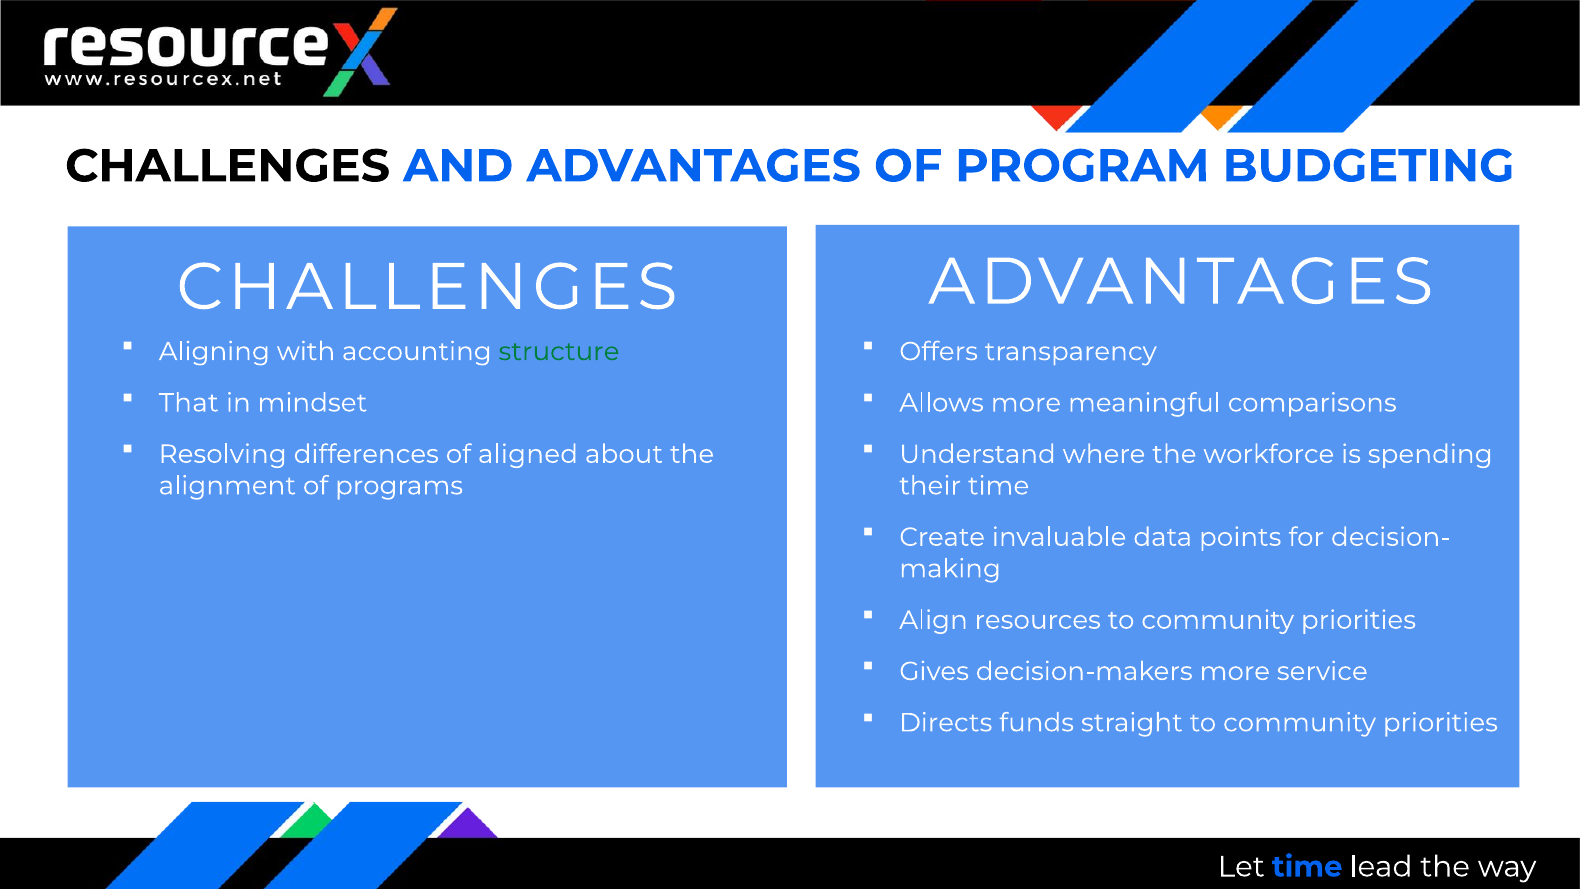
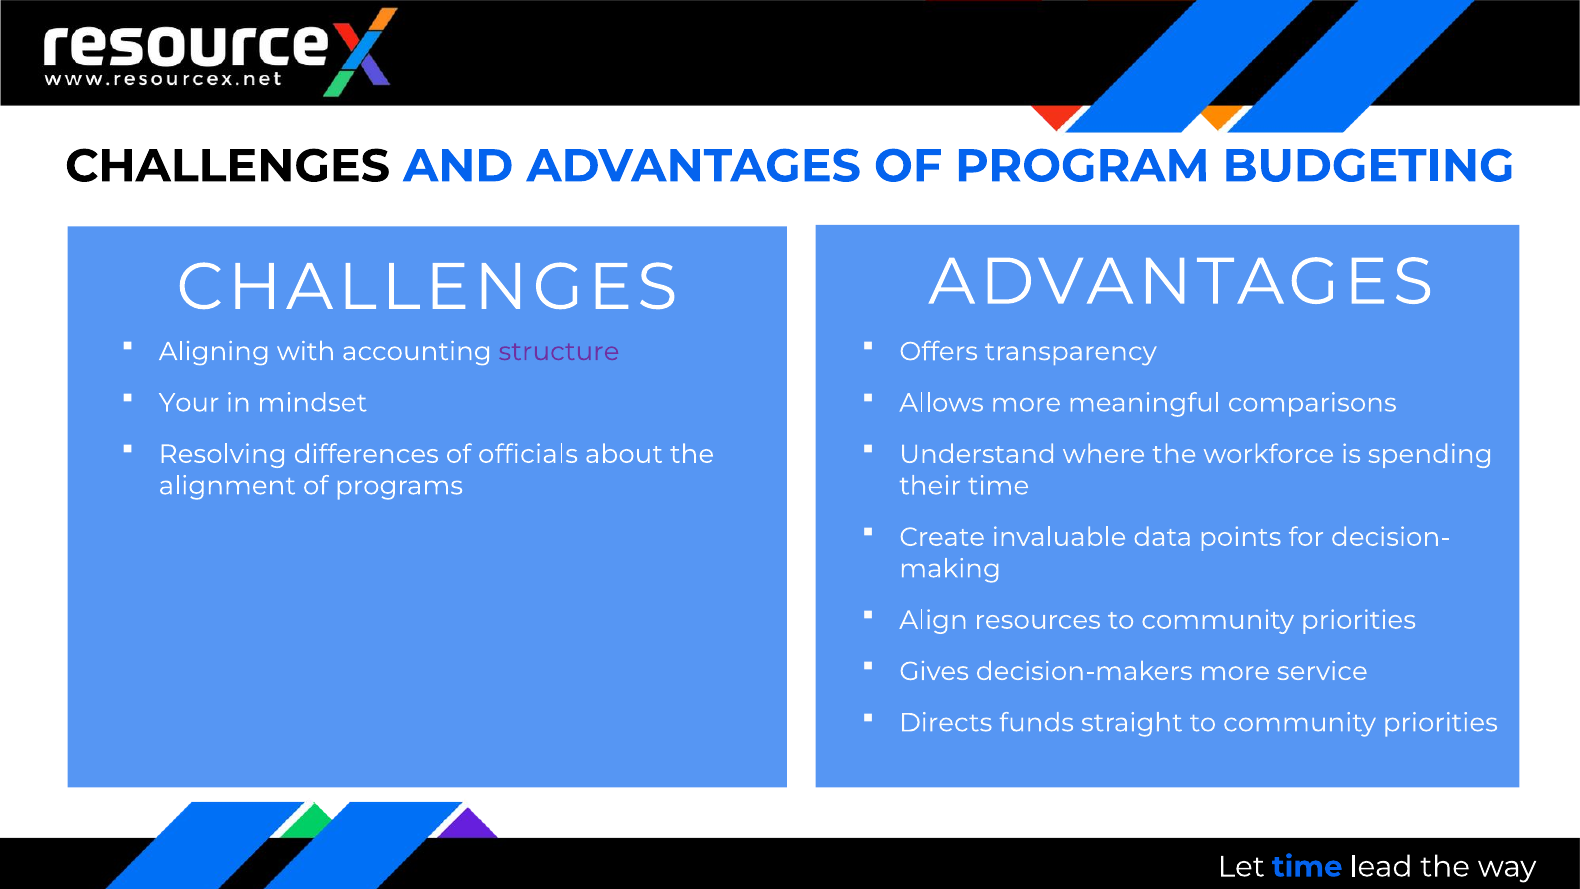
structure colour: green -> purple
That: That -> Your
aligned: aligned -> officials
